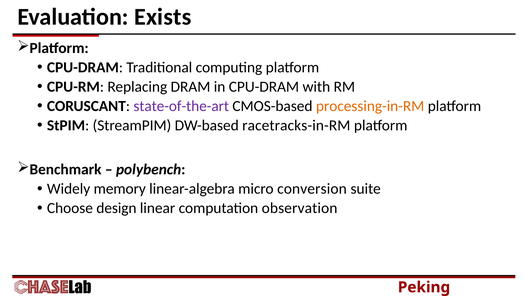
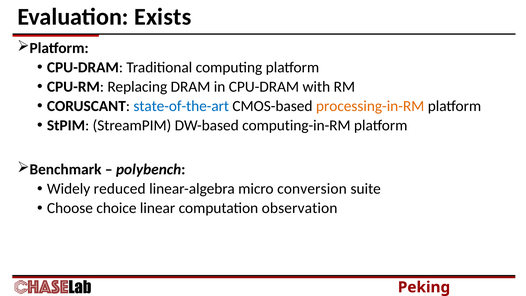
state-of-the-art colour: purple -> blue
racetracks-in-RM: racetracks-in-RM -> computing-in-RM
memory: memory -> reduced
design: design -> choice
